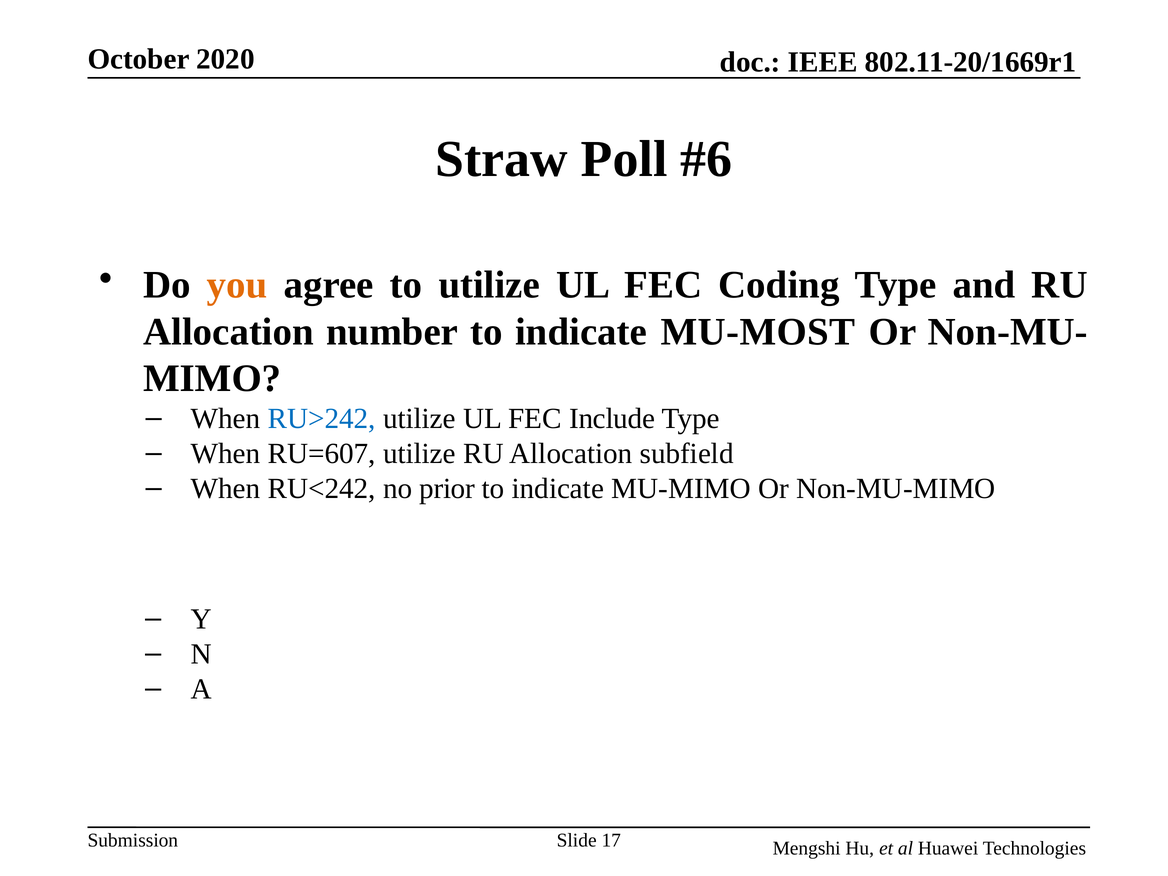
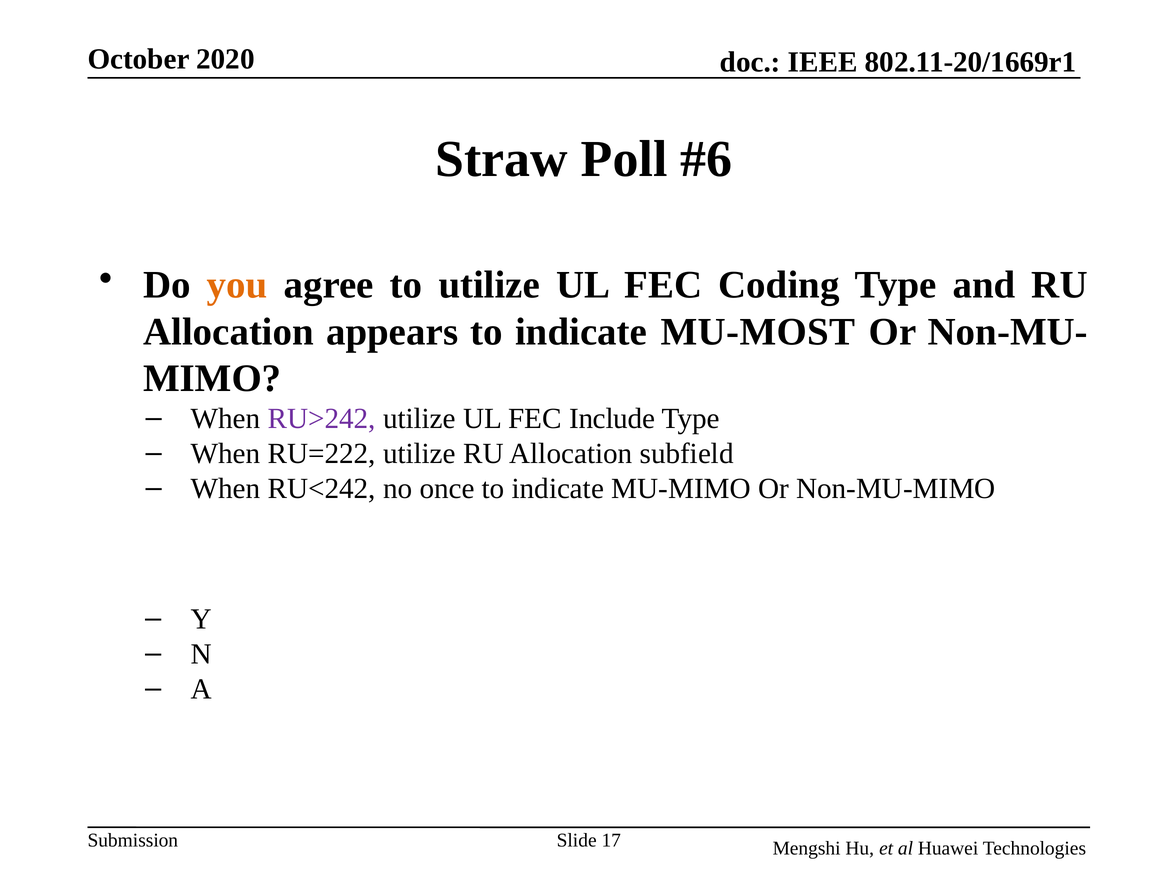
number: number -> appears
RU>242 colour: blue -> purple
RU=607: RU=607 -> RU=222
prior: prior -> once
